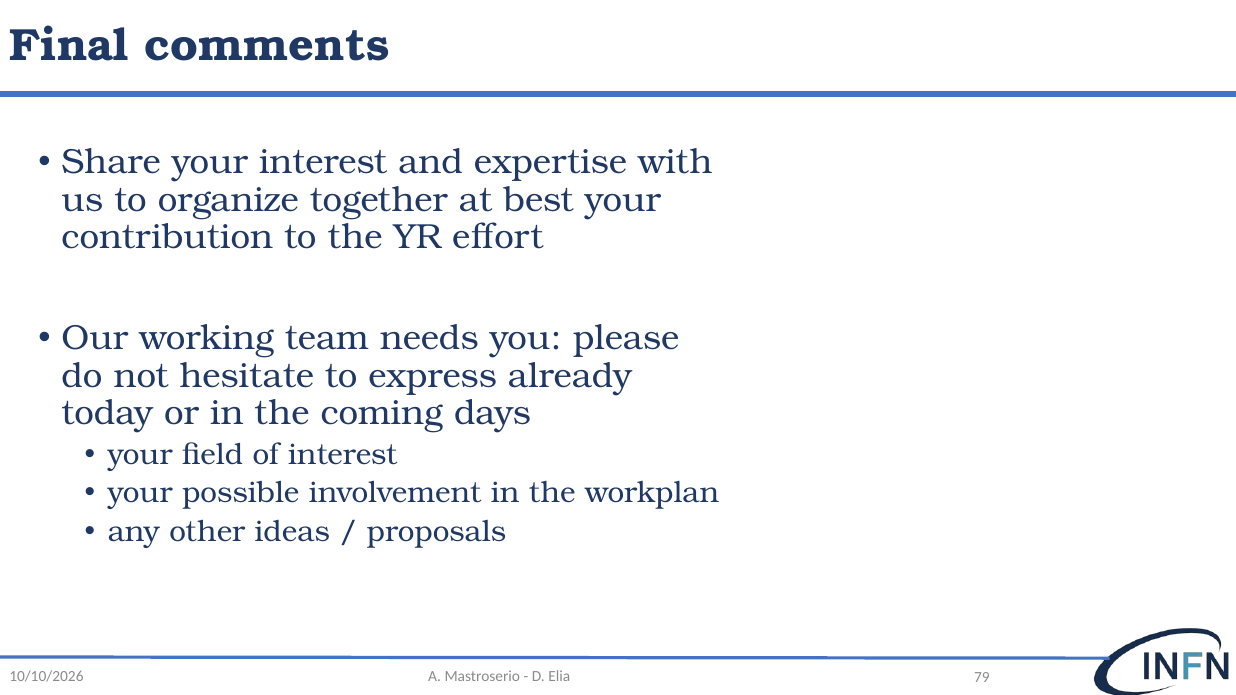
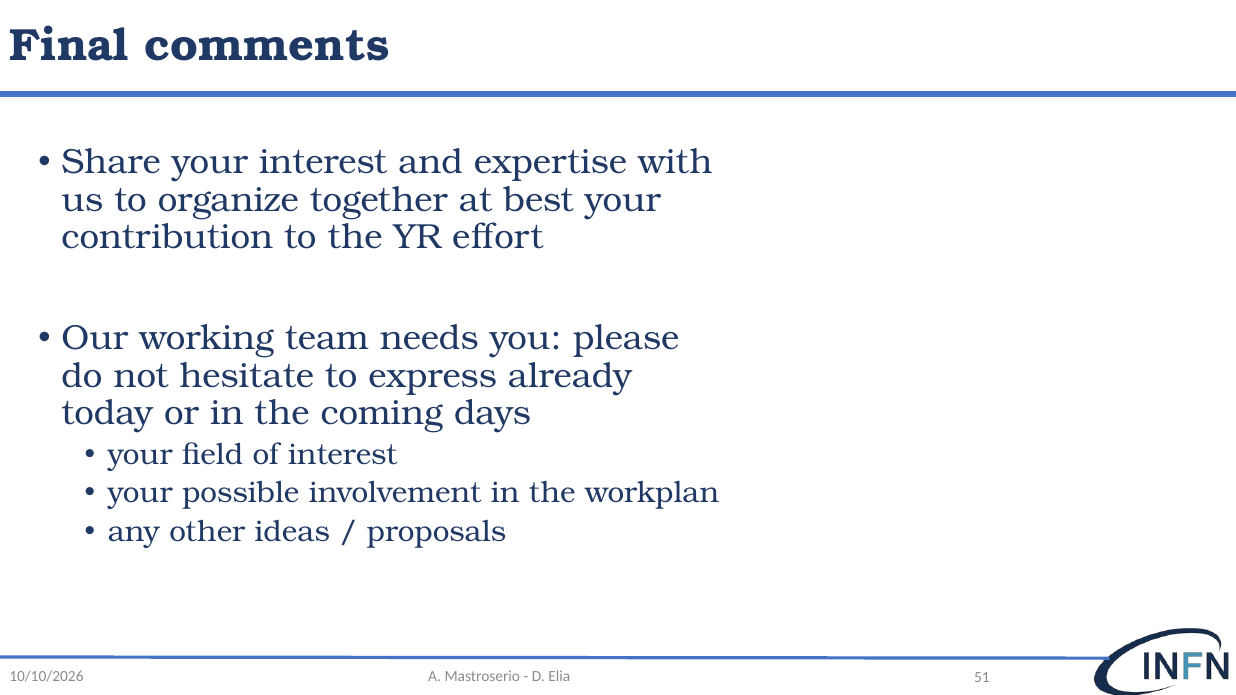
79: 79 -> 51
